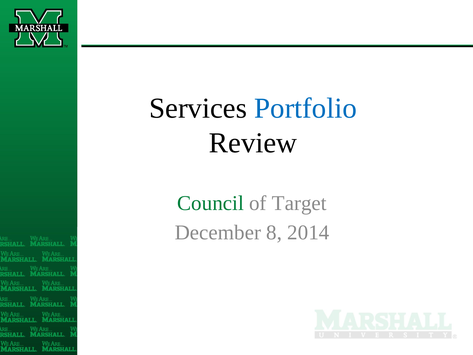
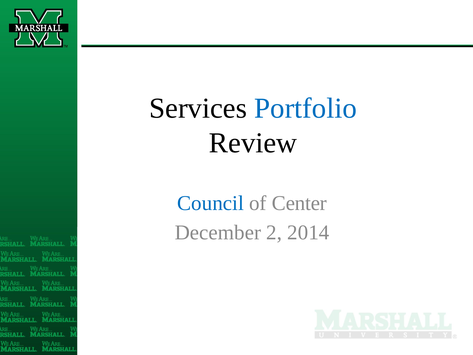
Council colour: green -> blue
Target: Target -> Center
8: 8 -> 2
